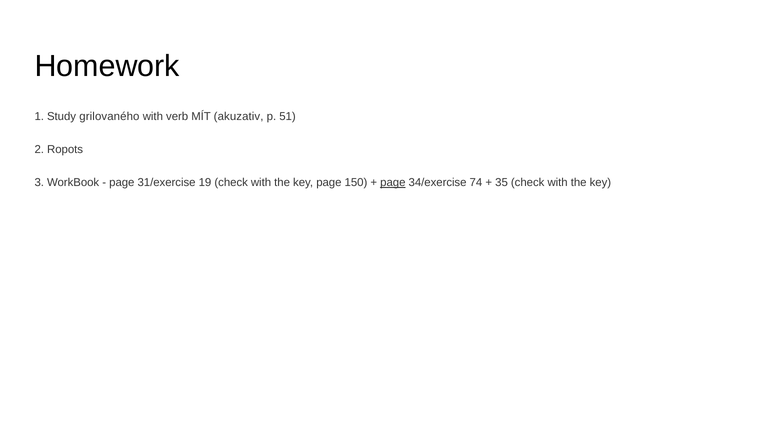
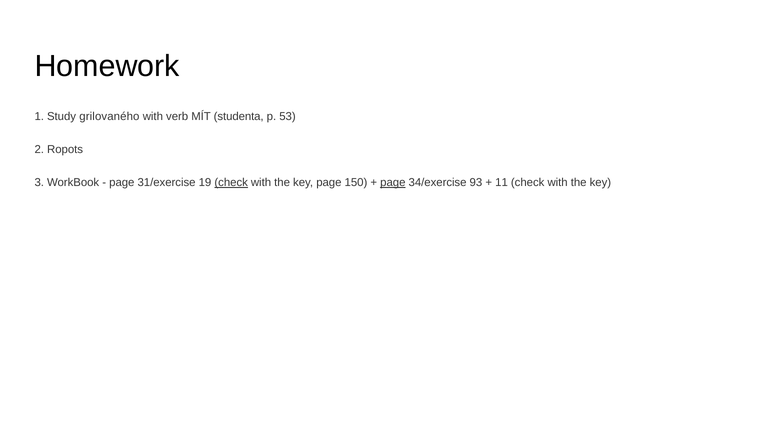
akuzativ: akuzativ -> studenta
51: 51 -> 53
check at (231, 182) underline: none -> present
74: 74 -> 93
35: 35 -> 11
